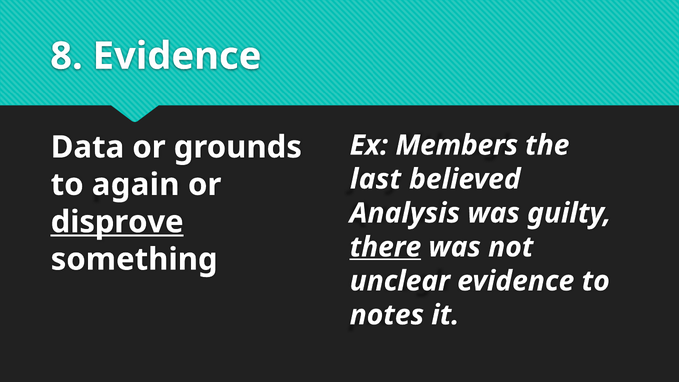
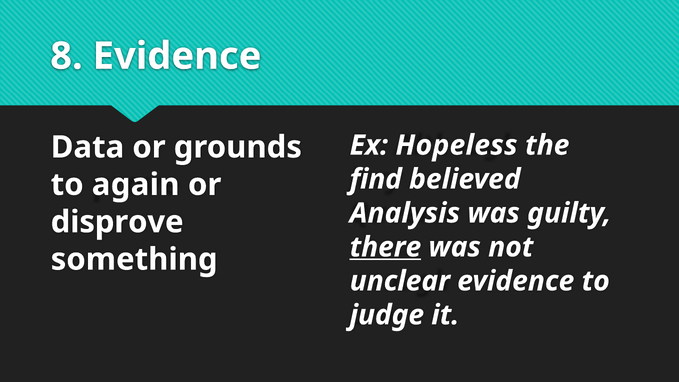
Members: Members -> Hopeless
last: last -> find
disprove underline: present -> none
notes: notes -> judge
